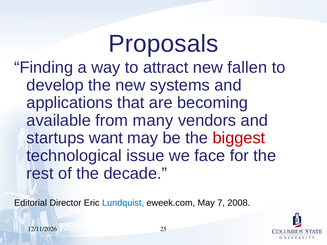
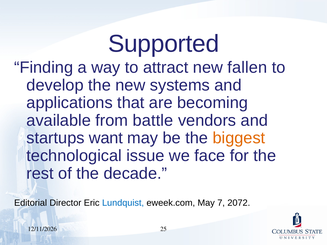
Proposals: Proposals -> Supported
many: many -> battle
biggest colour: red -> orange
2008: 2008 -> 2072
